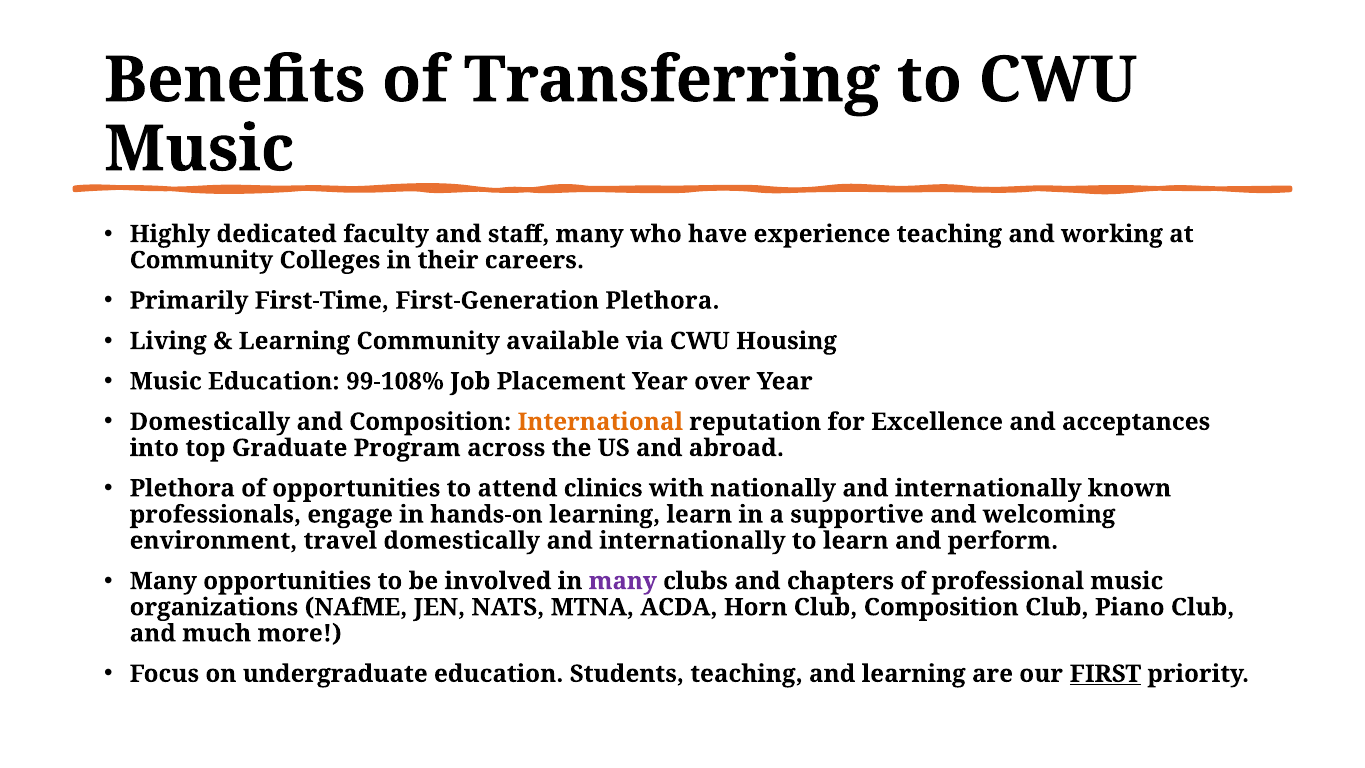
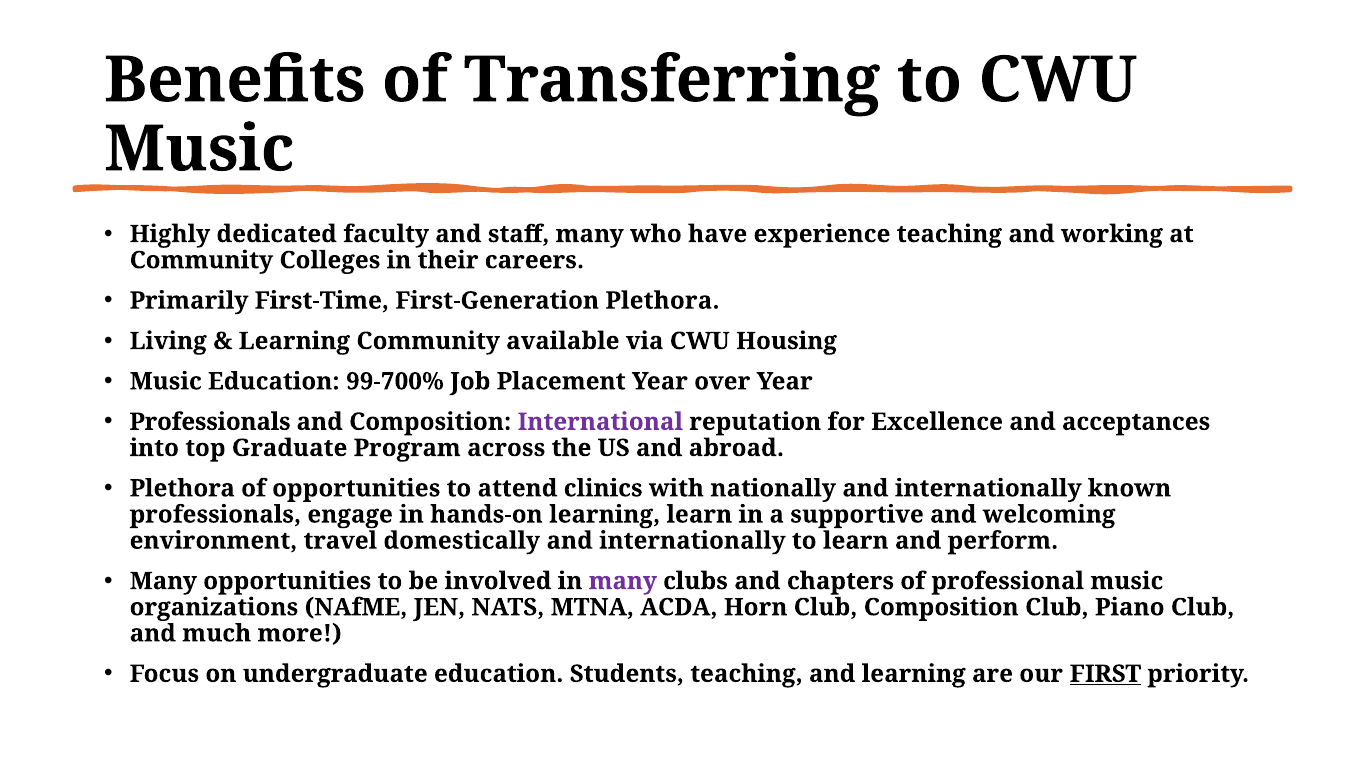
99-108%: 99-108% -> 99-700%
Domestically at (210, 422): Domestically -> Professionals
International colour: orange -> purple
